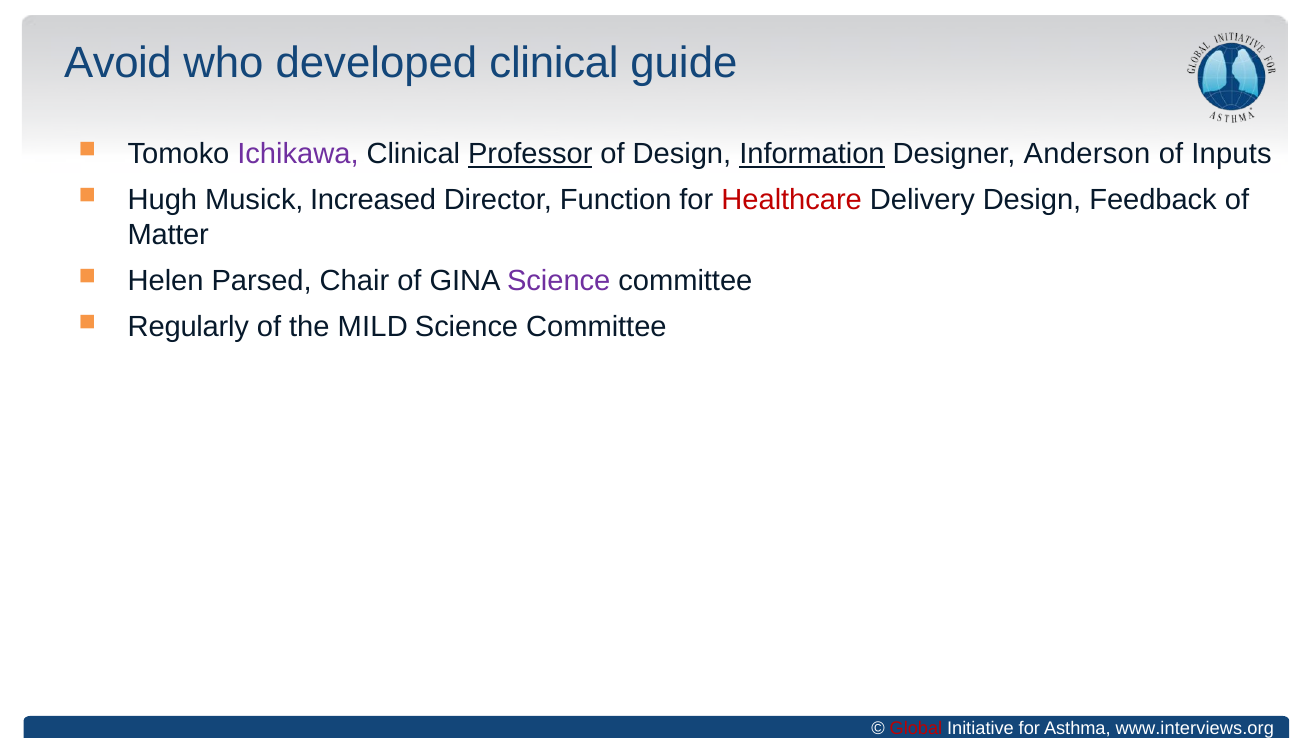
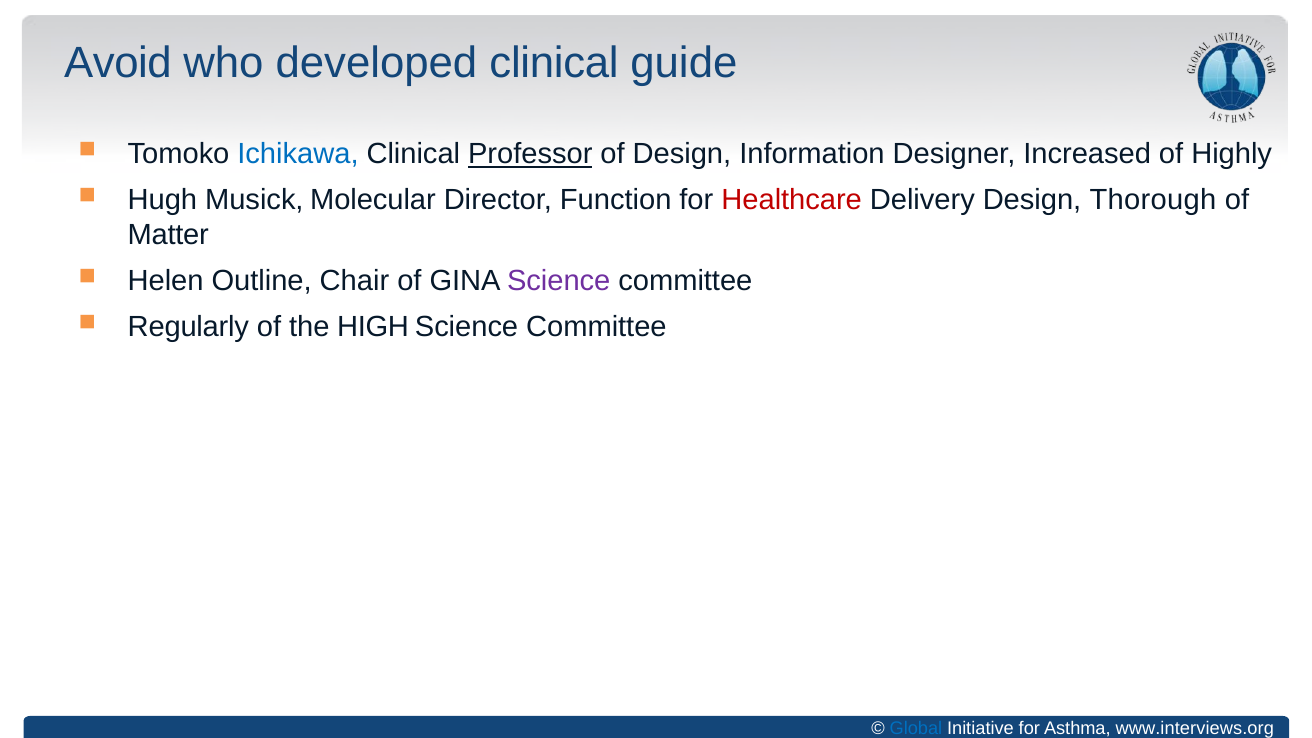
Ichikawa colour: purple -> blue
Information underline: present -> none
Anderson: Anderson -> Increased
Inputs: Inputs -> Highly
Increased: Increased -> Molecular
Feedback: Feedback -> Thorough
Parsed: Parsed -> Outline
MILD: MILD -> HIGH
Global colour: red -> blue
